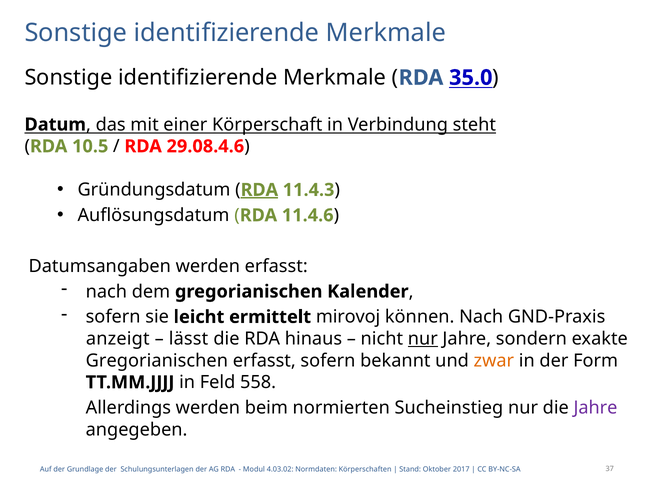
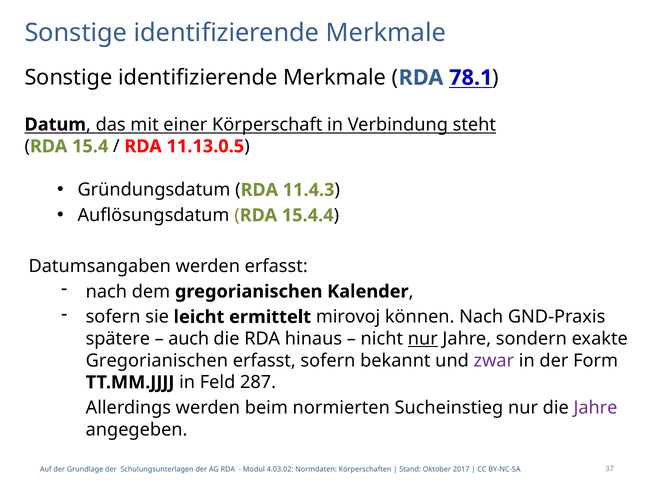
35.0: 35.0 -> 78.1
10.5: 10.5 -> 15.4
29.08.4.6: 29.08.4.6 -> 11.13.0.5
RDA at (259, 190) underline: present -> none
11.4.6: 11.4.6 -> 15.4.4
anzeigt: anzeigt -> spätere
lässt: lässt -> auch
zwar colour: orange -> purple
558: 558 -> 287
